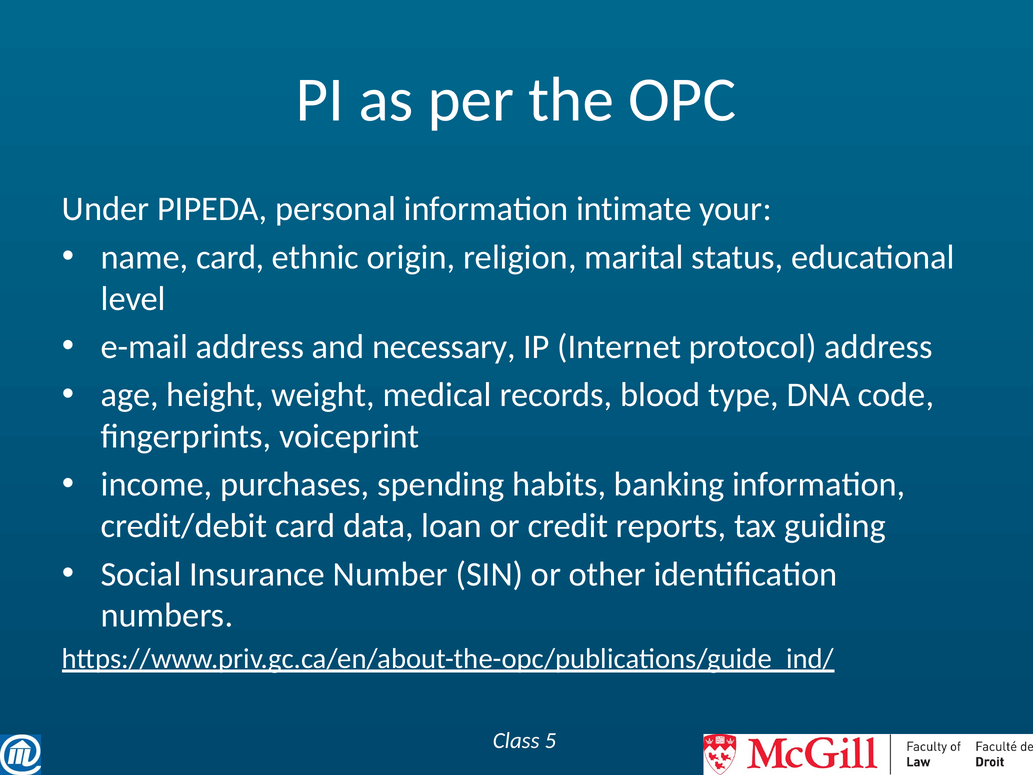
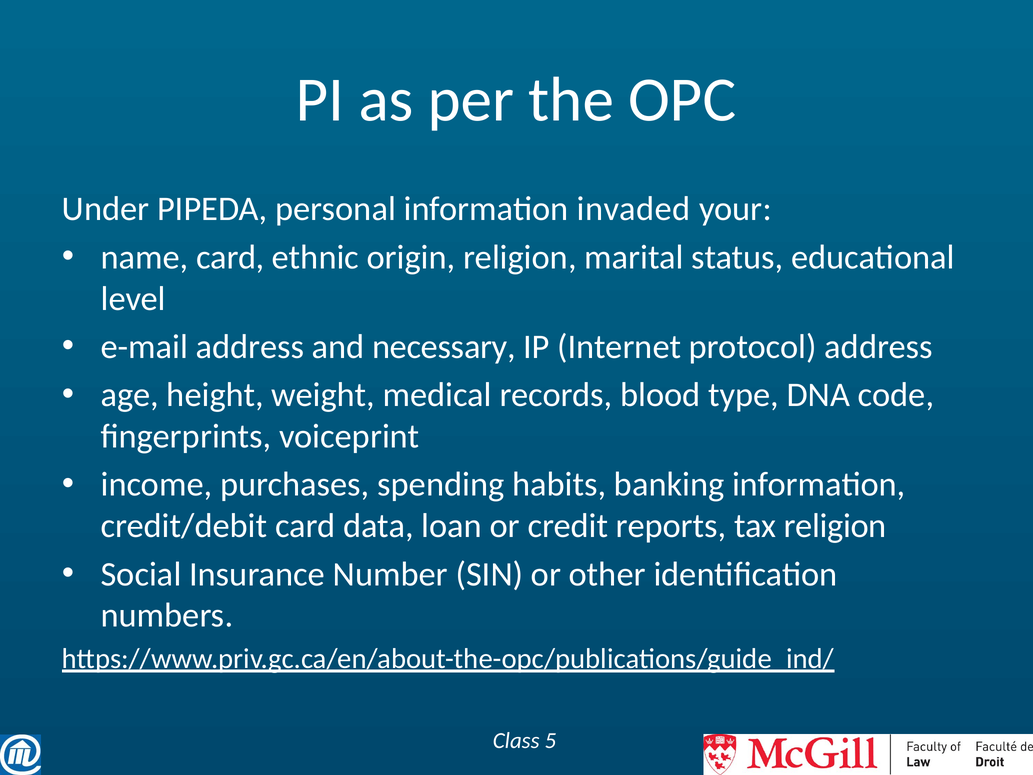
intimate: intimate -> invaded
tax guiding: guiding -> religion
